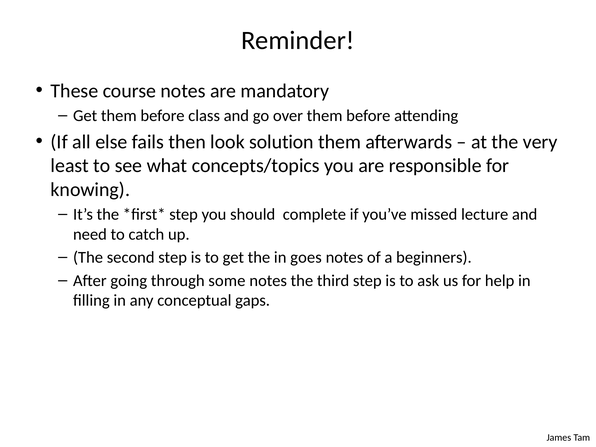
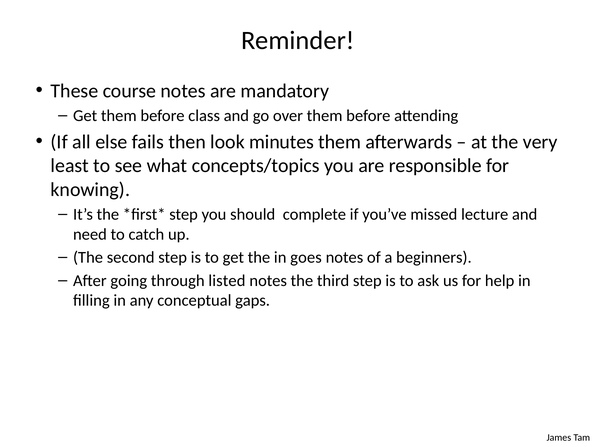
solution: solution -> minutes
some: some -> listed
